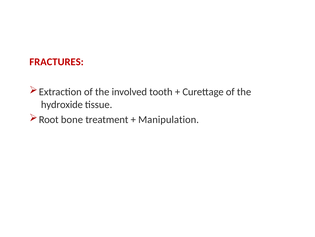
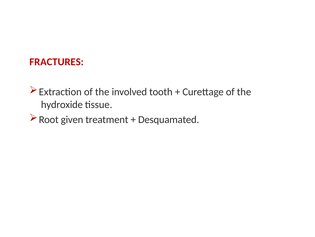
bone: bone -> given
Manipulation: Manipulation -> Desquamated
